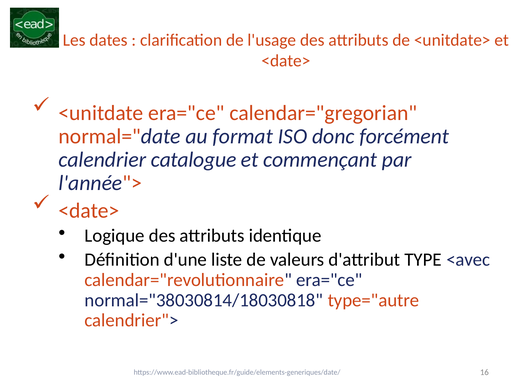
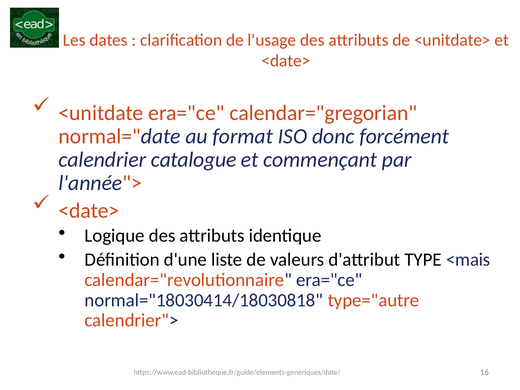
<avec: <avec -> <mais
normal="38030814/18030818: normal="38030814/18030818 -> normal="18030414/18030818
